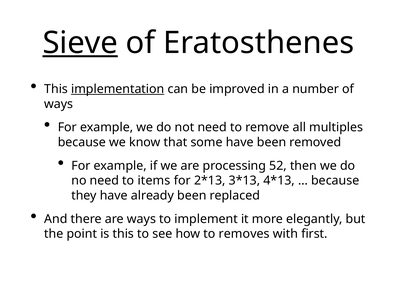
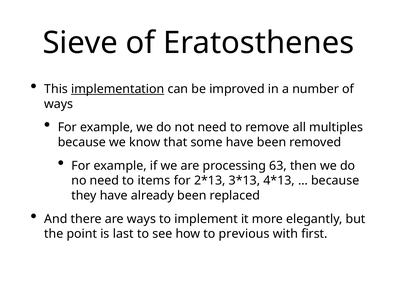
Sieve underline: present -> none
52: 52 -> 63
is this: this -> last
removes: removes -> previous
